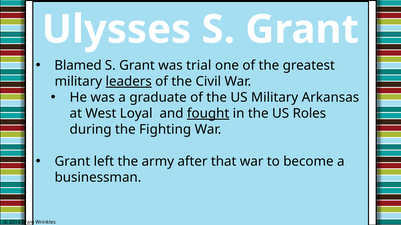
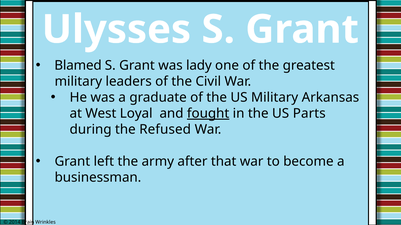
trial: trial -> lady
leaders underline: present -> none
Roles: Roles -> Parts
Fighting: Fighting -> Refused
